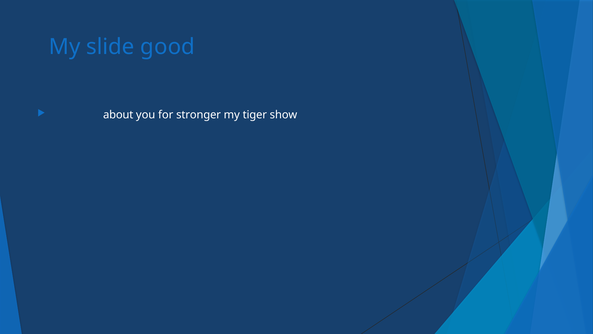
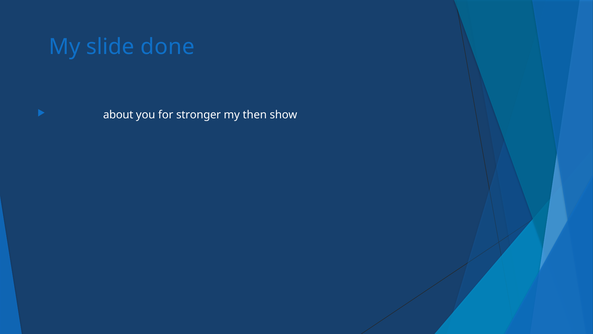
good: good -> done
tiger: tiger -> then
